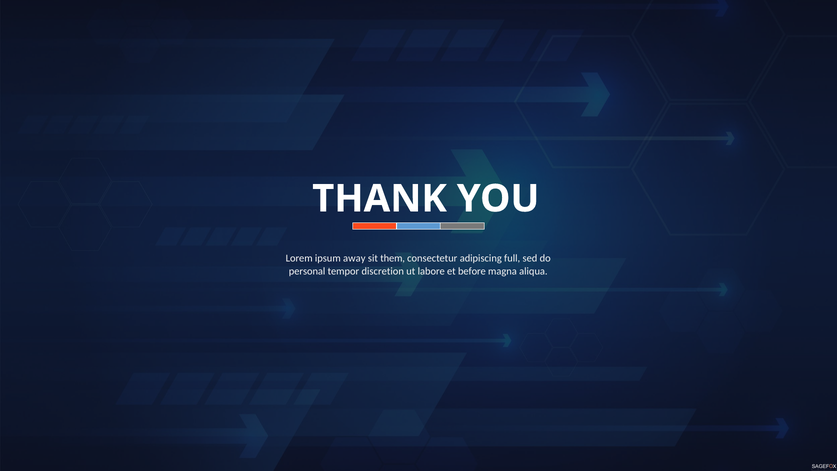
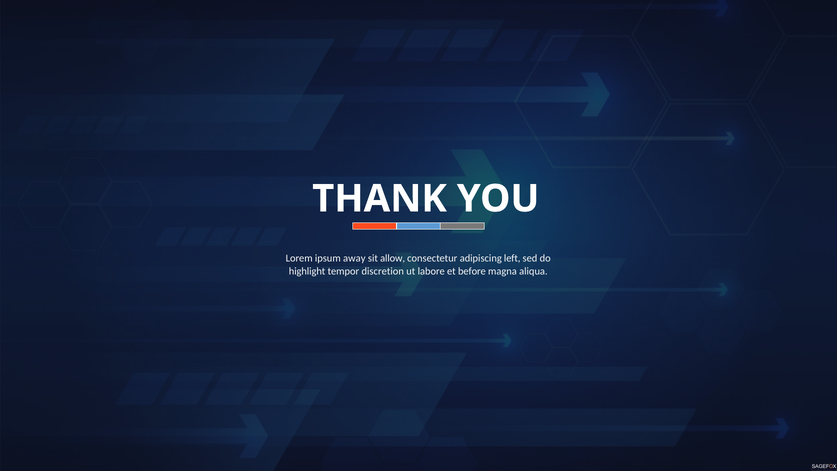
them: them -> allow
full: full -> left
personal: personal -> highlight
